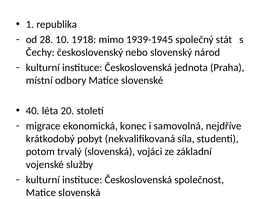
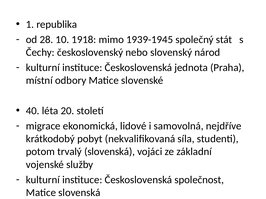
konec: konec -> lidové
